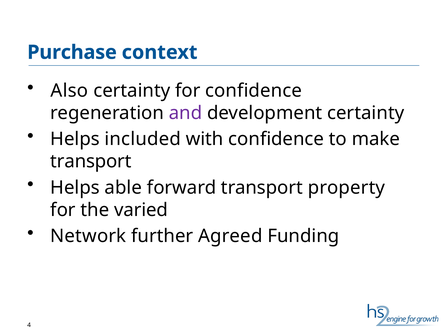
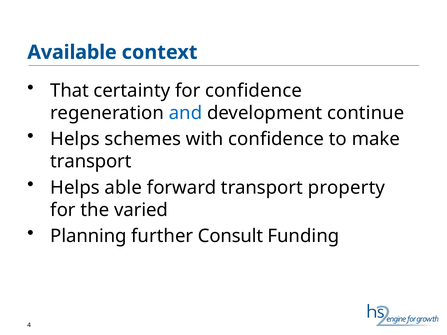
Purchase: Purchase -> Available
Also: Also -> That
and colour: purple -> blue
development certainty: certainty -> continue
included: included -> schemes
Network: Network -> Planning
Agreed: Agreed -> Consult
